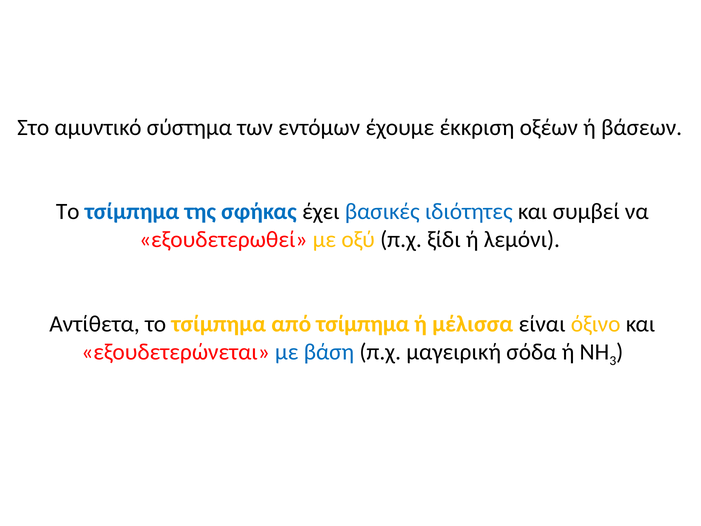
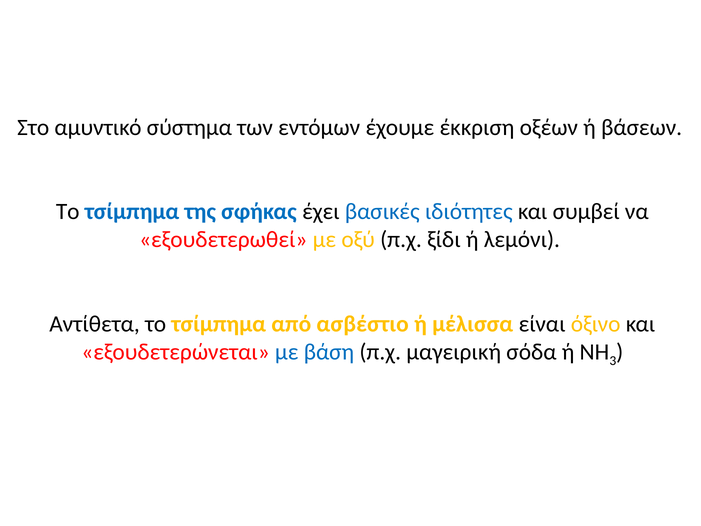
από τσίμπημα: τσίμπημα -> ασβέστιο
